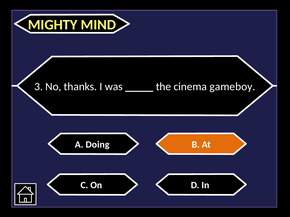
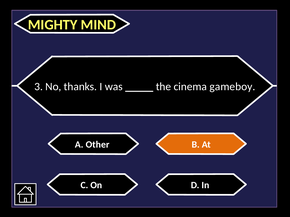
Doing: Doing -> Other
